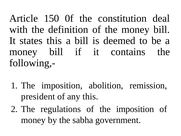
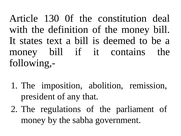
150: 150 -> 130
states this: this -> text
any this: this -> that
of the imposition: imposition -> parliament
